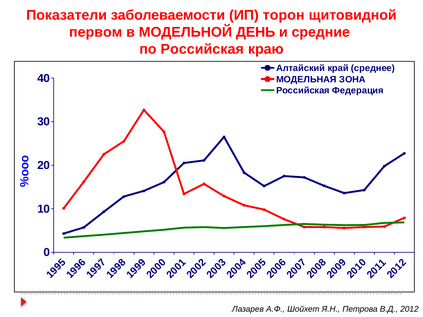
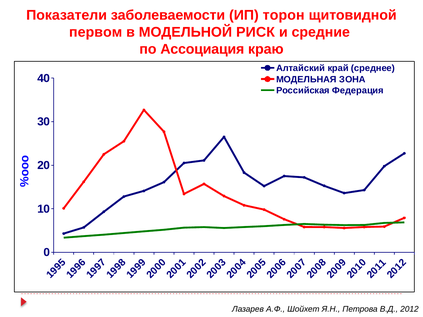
ДЕНЬ: ДЕНЬ -> РИСК
по Российская: Российская -> Ассоциация
